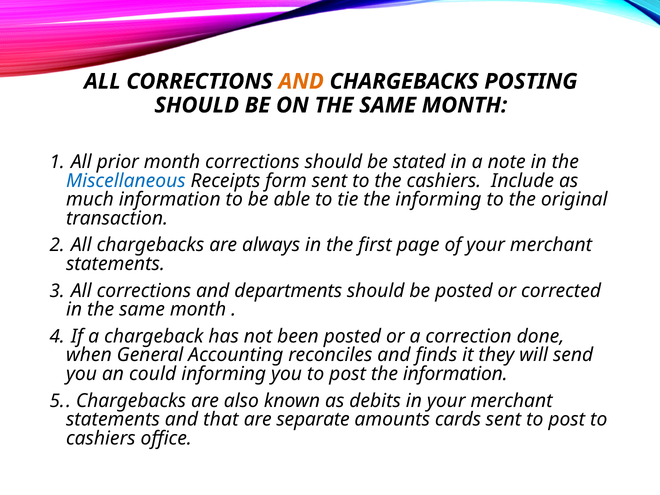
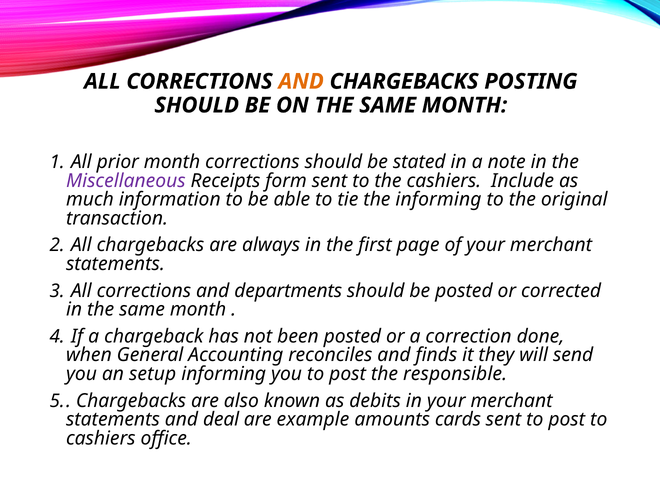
Miscellaneous colour: blue -> purple
could: could -> setup
the information: information -> responsible
that: that -> deal
separate: separate -> example
